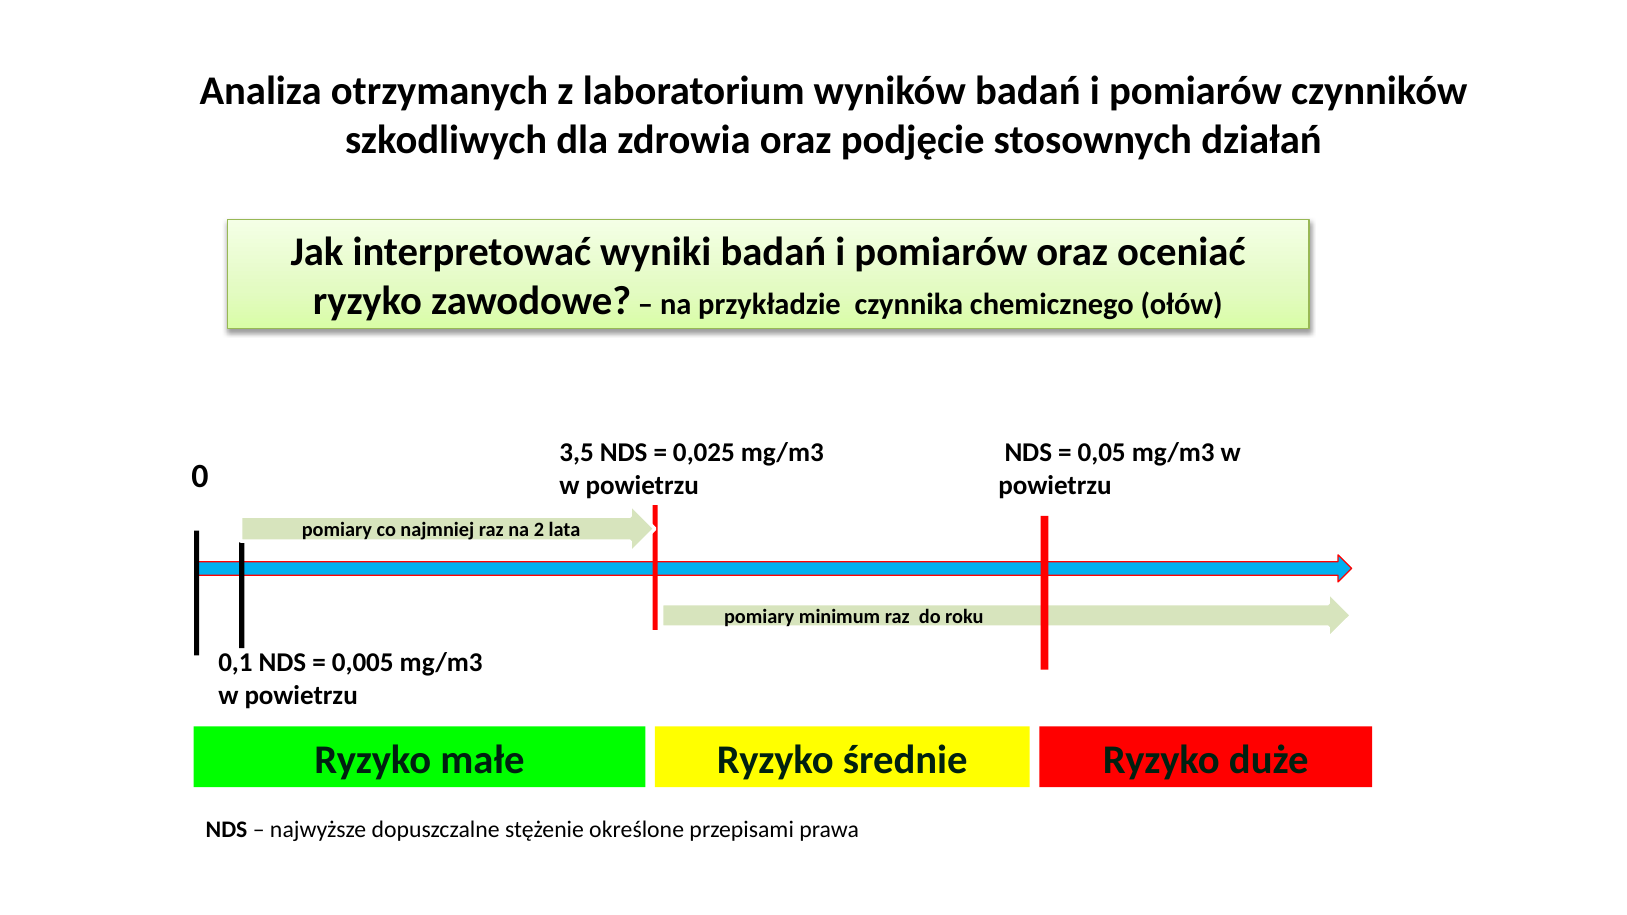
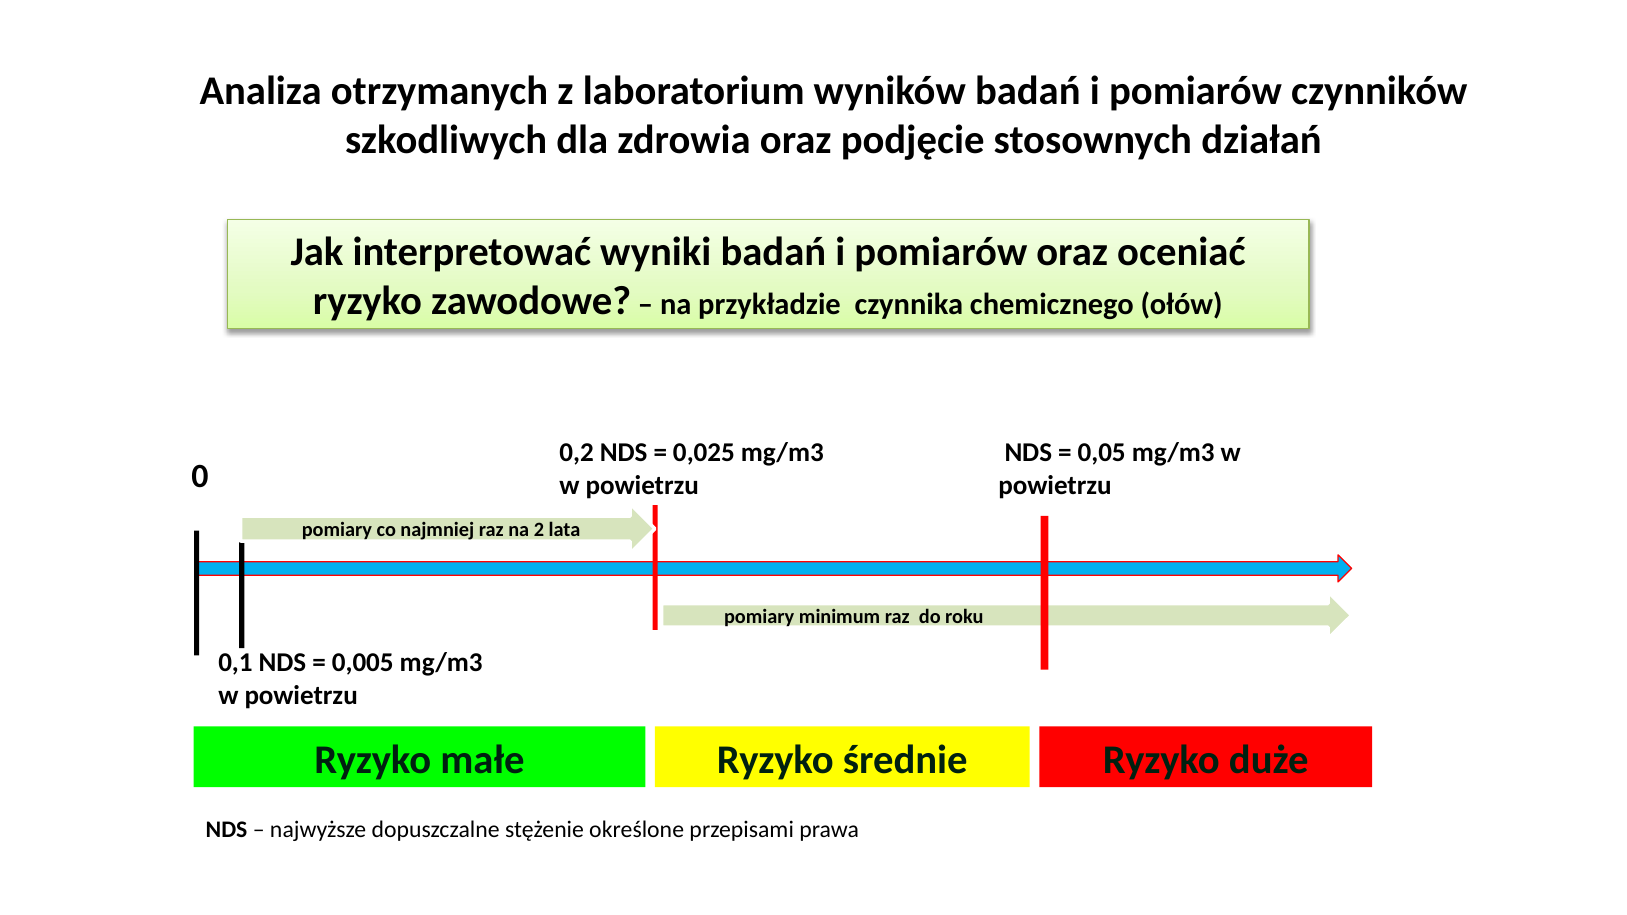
3,5: 3,5 -> 0,2
